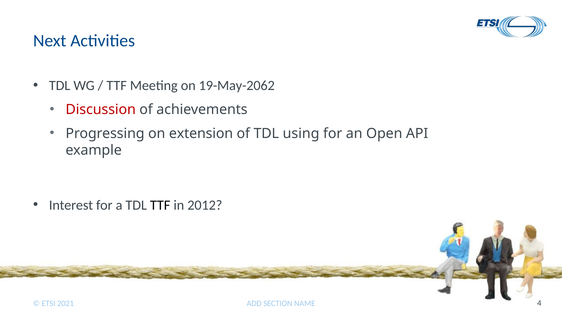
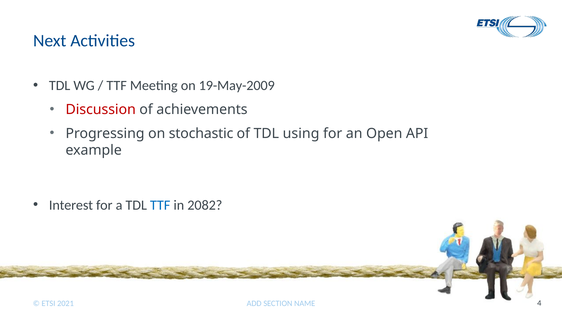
19-May-2062: 19-May-2062 -> 19-May-2009
extension: extension -> stochastic
TTF at (160, 205) colour: black -> blue
2012: 2012 -> 2082
